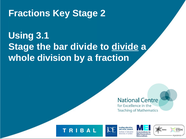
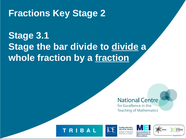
Using at (21, 36): Using -> Stage
whole division: division -> fraction
fraction at (112, 58) underline: none -> present
